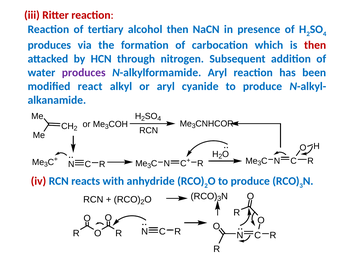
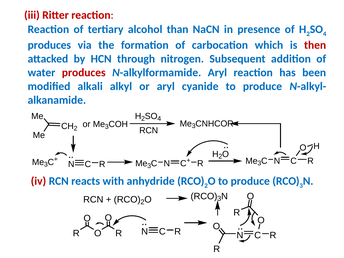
alcohol then: then -> than
produces at (84, 73) colour: purple -> red
react: react -> alkali
